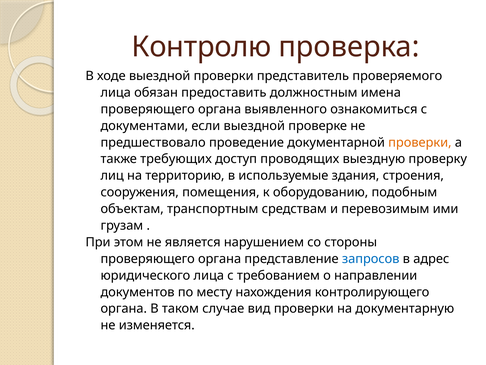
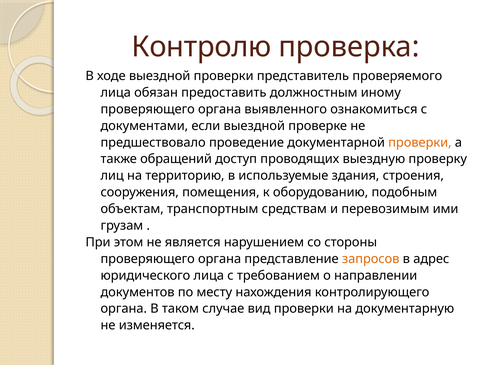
имена: имена -> иному
требующих: требующих -> обращений
запросов colour: blue -> orange
